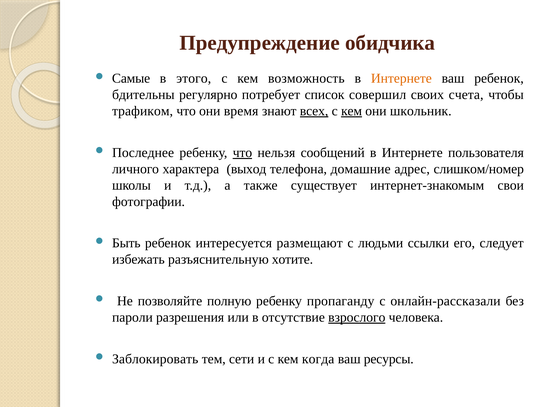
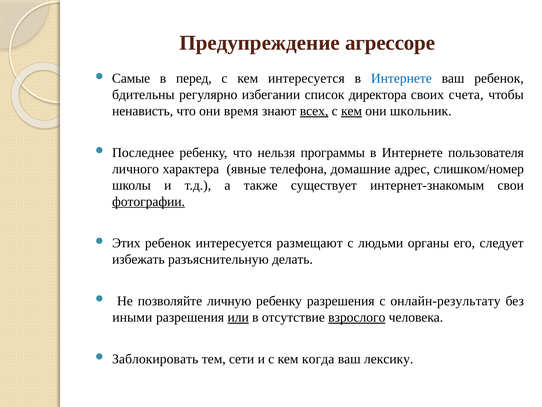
обидчика: обидчика -> агрессоре
этого: этого -> перед
кем возможность: возможность -> интересуется
Интернете at (401, 78) colour: orange -> blue
потребует: потребует -> избегании
совершил: совершил -> директора
трафиком: трафиком -> ненависть
что at (242, 152) underline: present -> none
сообщений: сообщений -> программы
выход: выход -> явные
фотографии underline: none -> present
Быть: Быть -> Этих
ссылки: ссылки -> органы
хотите: хотите -> делать
полную: полную -> личную
ребенку пропаганду: пропаганду -> разрешения
онлайн-рассказали: онлайн-рассказали -> онлайн-результату
пароли: пароли -> иными
или underline: none -> present
ресурсы: ресурсы -> лексику
